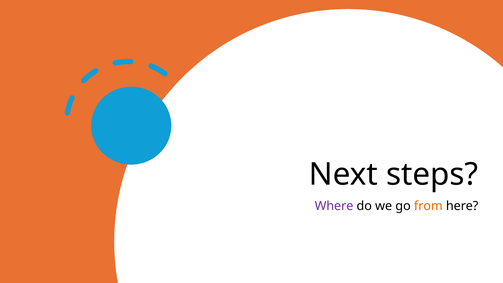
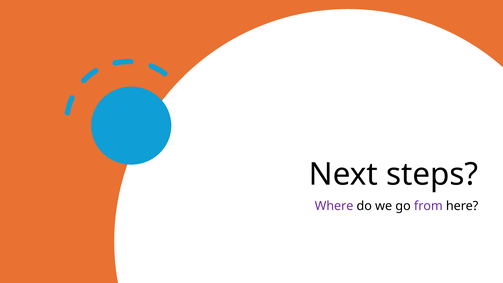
from colour: orange -> purple
